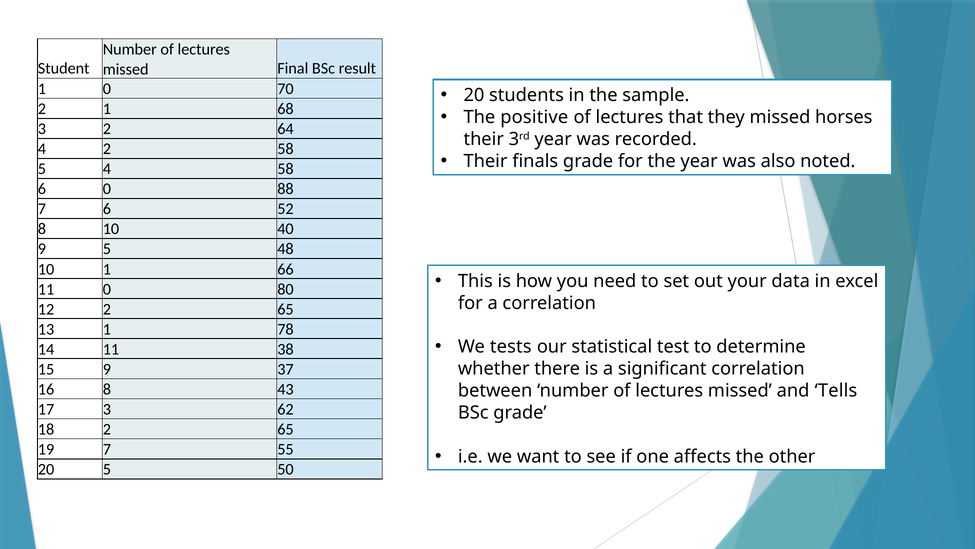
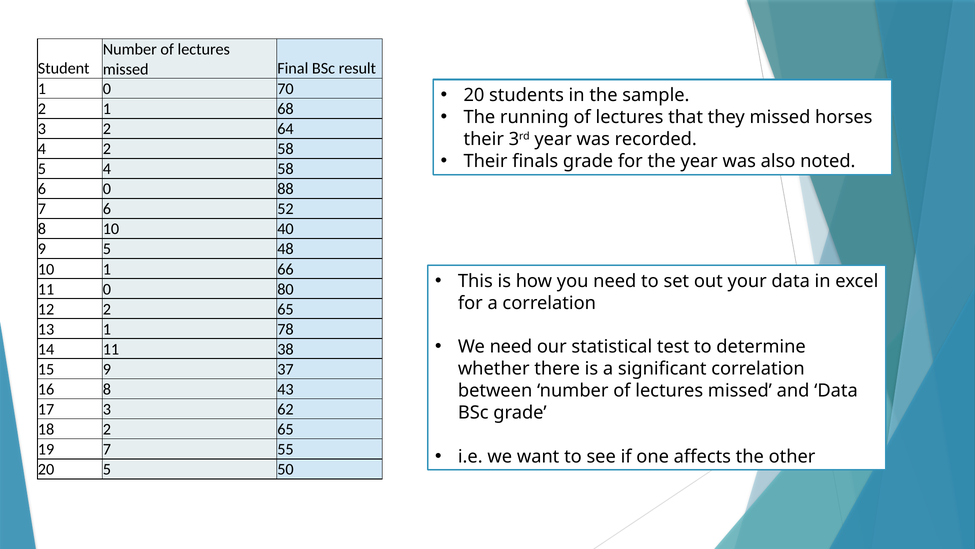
positive: positive -> running
We tests: tests -> need
and Tells: Tells -> Data
